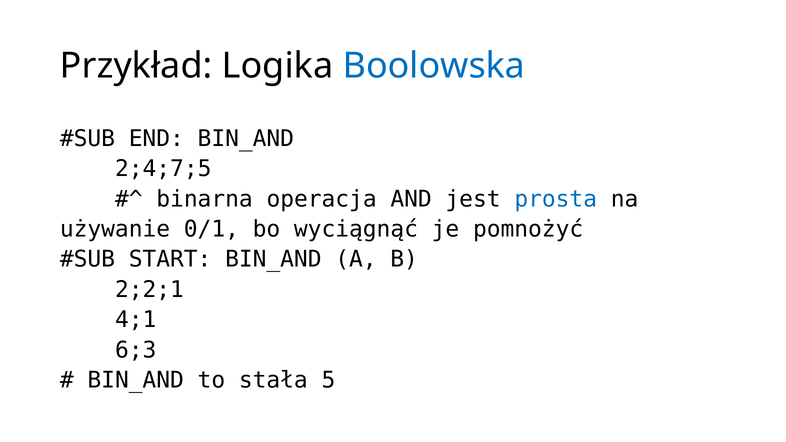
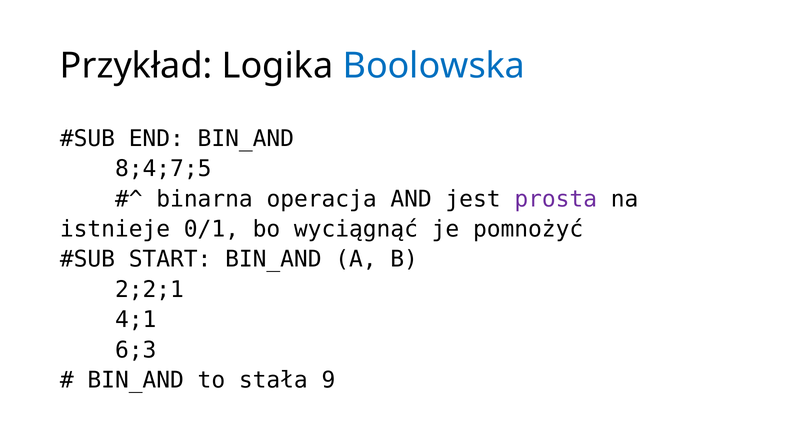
2;4;7;5: 2;4;7;5 -> 8;4;7;5
prosta colour: blue -> purple
używanie: używanie -> istnieje
5: 5 -> 9
